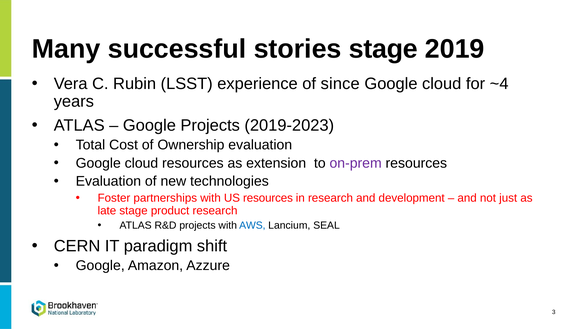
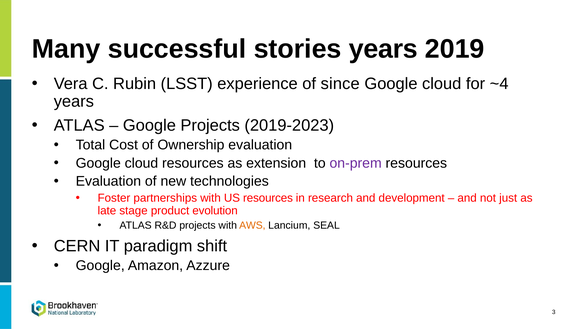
stories stage: stage -> years
product research: research -> evolution
AWS colour: blue -> orange
